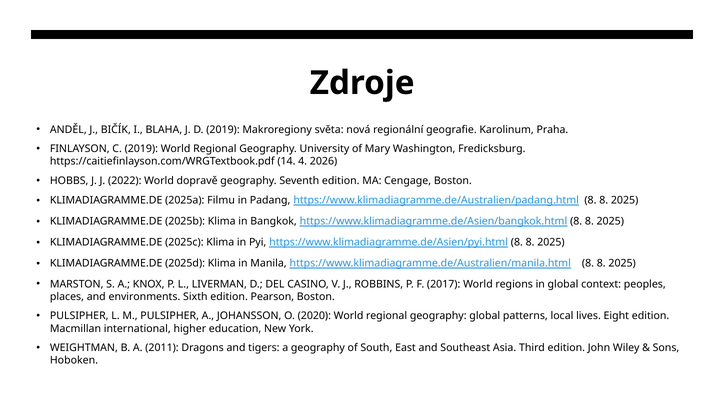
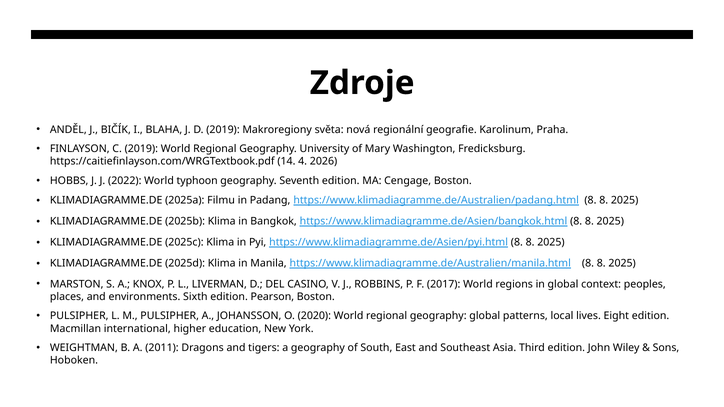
dopravě: dopravě -> typhoon
